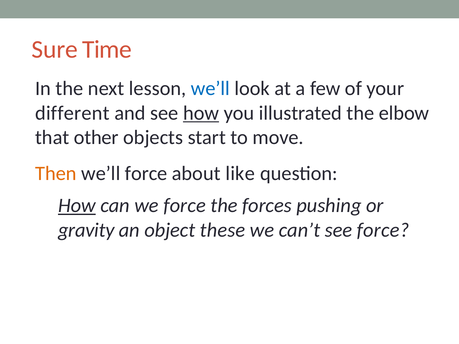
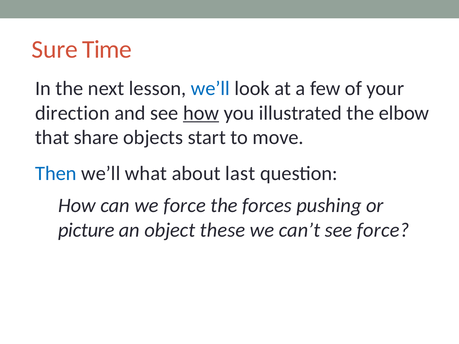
different: different -> direction
other: other -> share
Then colour: orange -> blue
we’ll force: force -> what
like: like -> last
How at (77, 206) underline: present -> none
gravity: gravity -> picture
